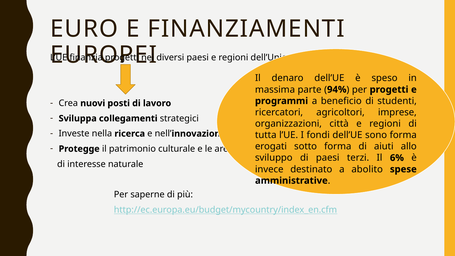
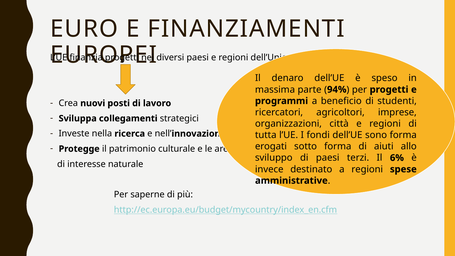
a abolito: abolito -> regioni
